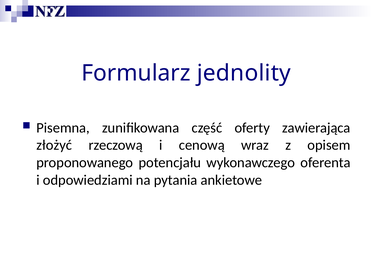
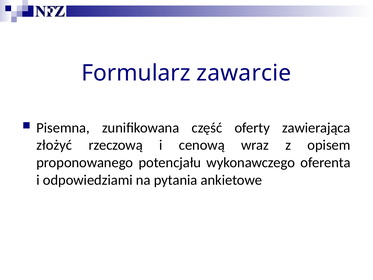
jednolity: jednolity -> zawarcie
